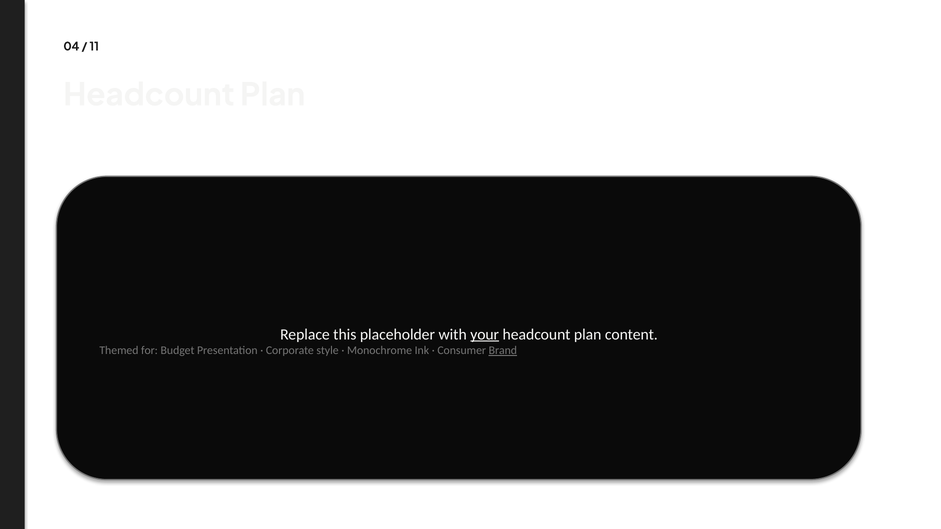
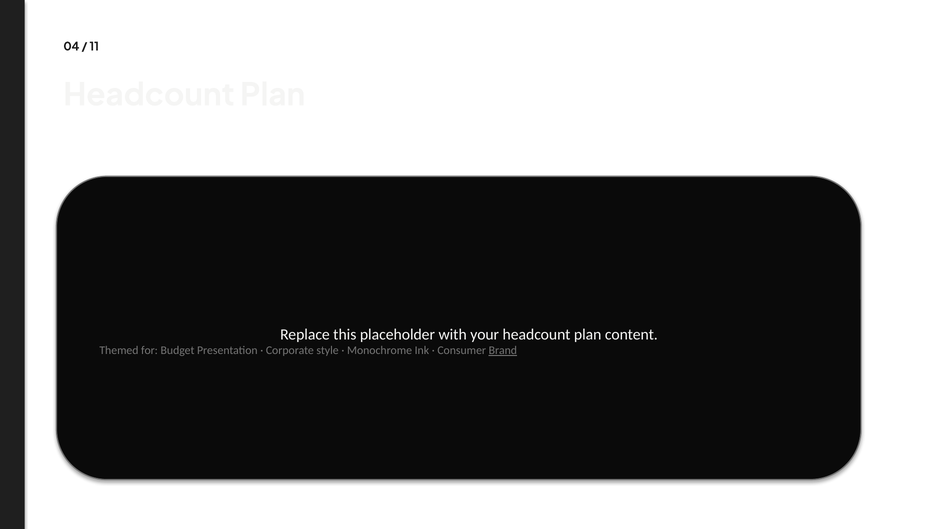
your underline: present -> none
